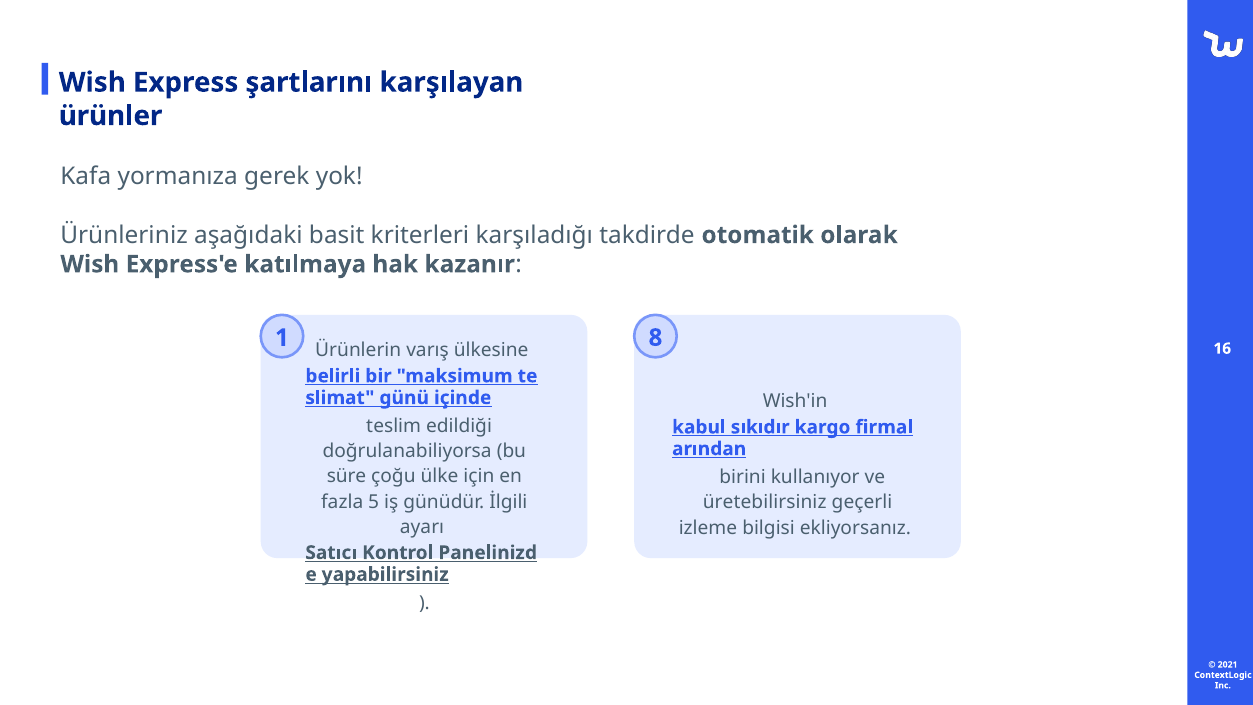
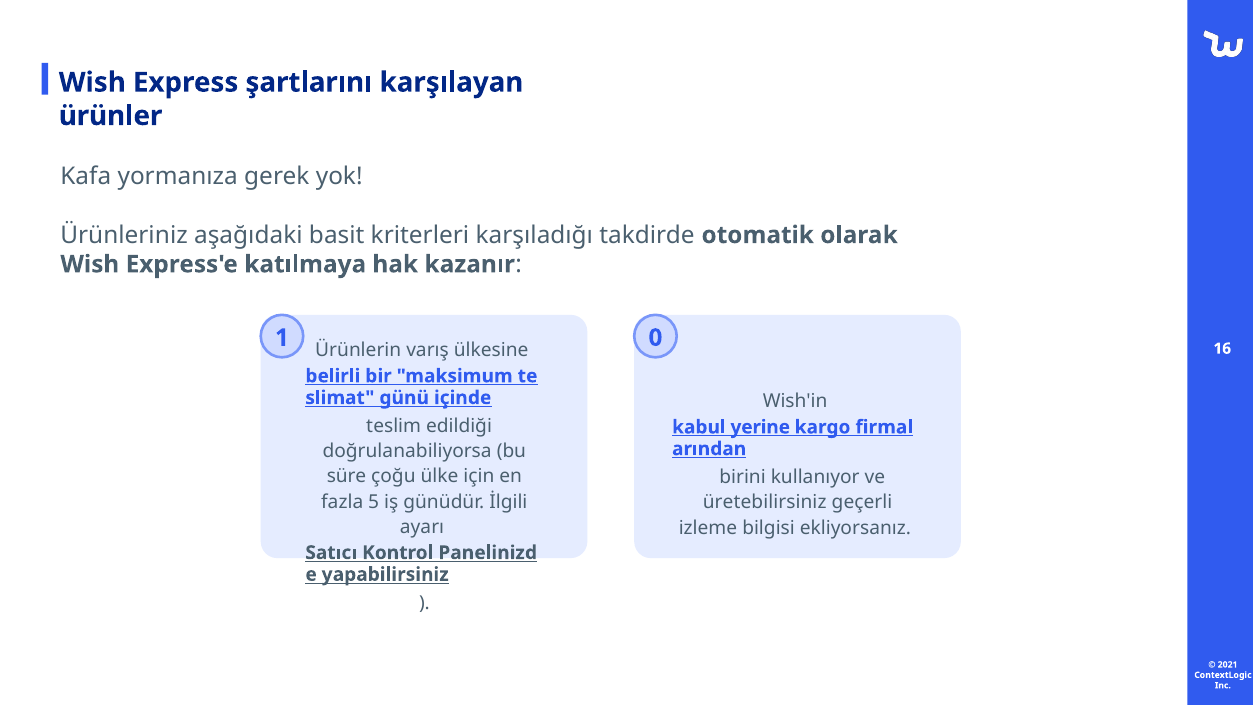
8: 8 -> 0
sıkıdır: sıkıdır -> yerine
